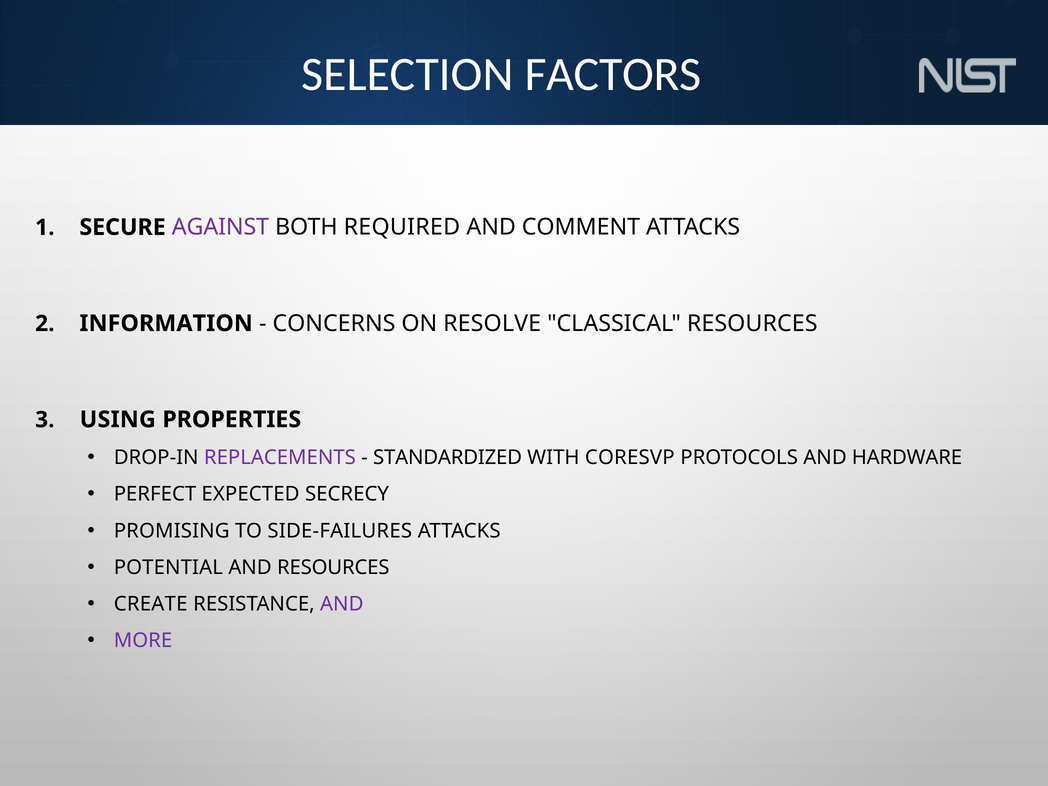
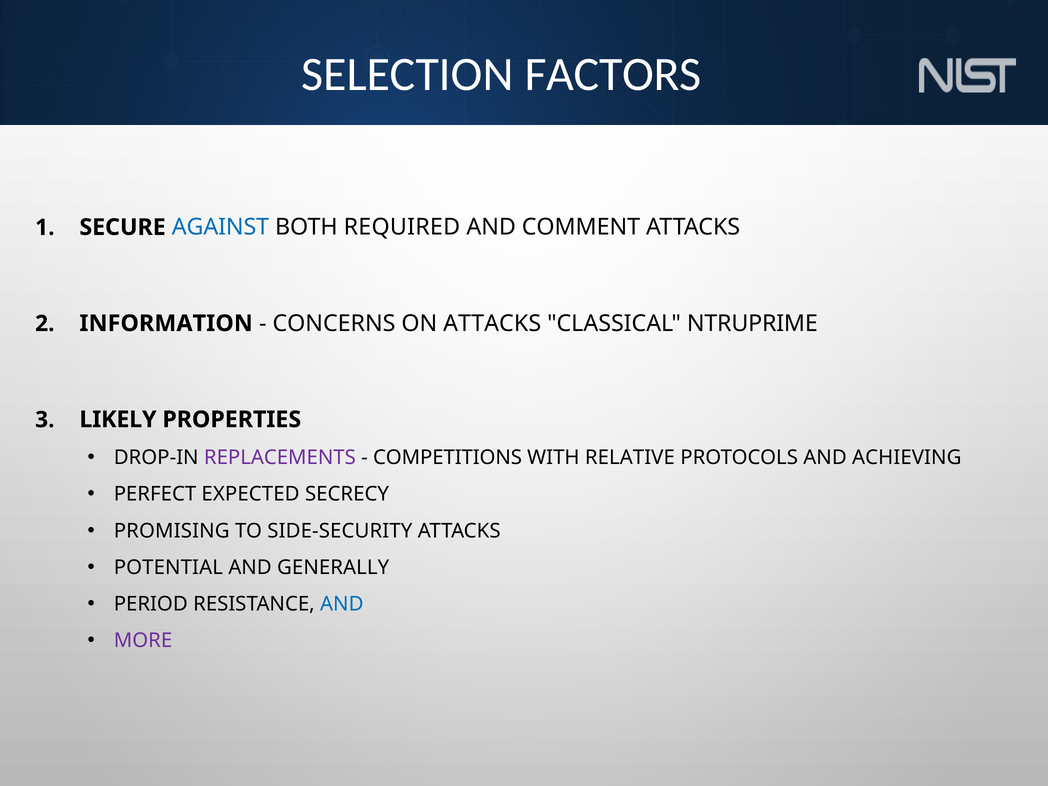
AGAINST colour: purple -> blue
ON RESOLVE: RESOLVE -> ATTACKS
CLASSICAL RESOURCES: RESOURCES -> NTRUPRIME
USING: USING -> LIKELY
STANDARDIZED: STANDARDIZED -> COMPETITIONS
CORESVP: CORESVP -> RELATIVE
HARDWARE: HARDWARE -> ACHIEVING
SIDE-FAILURES: SIDE-FAILURES -> SIDE-SECURITY
AND RESOURCES: RESOURCES -> GENERALLY
CREATE: CREATE -> PERIOD
AND at (342, 604) colour: purple -> blue
